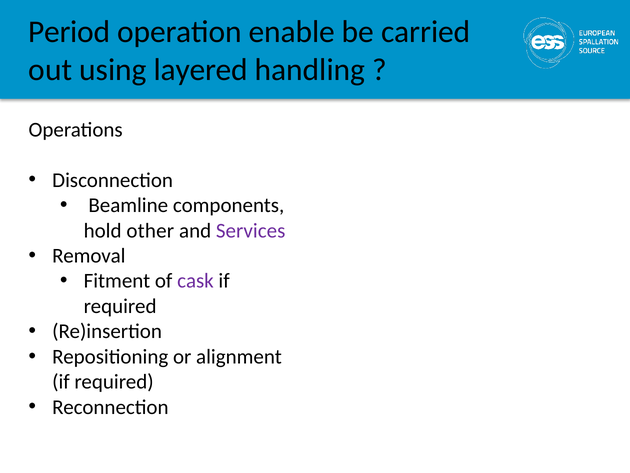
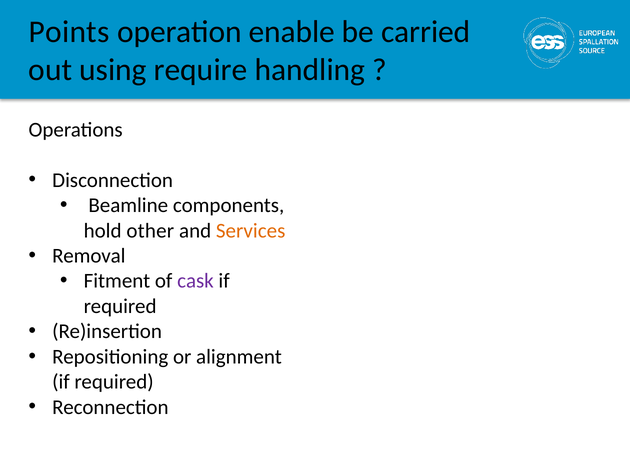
Period: Period -> Points
layered: layered -> require
Services colour: purple -> orange
